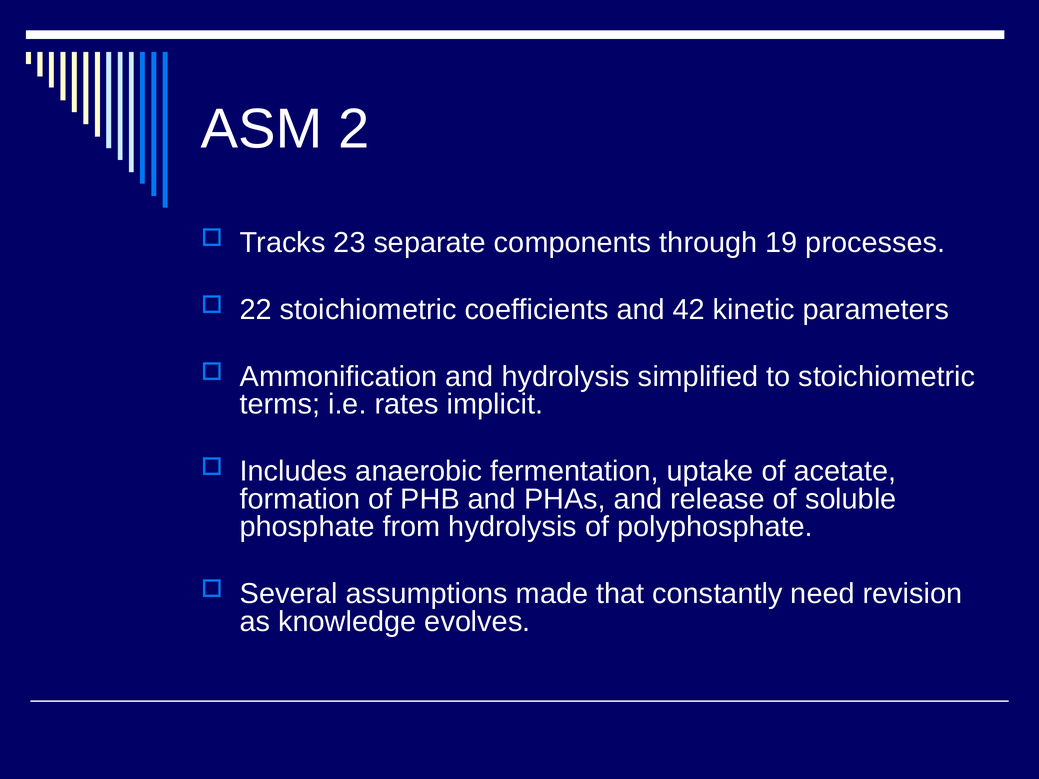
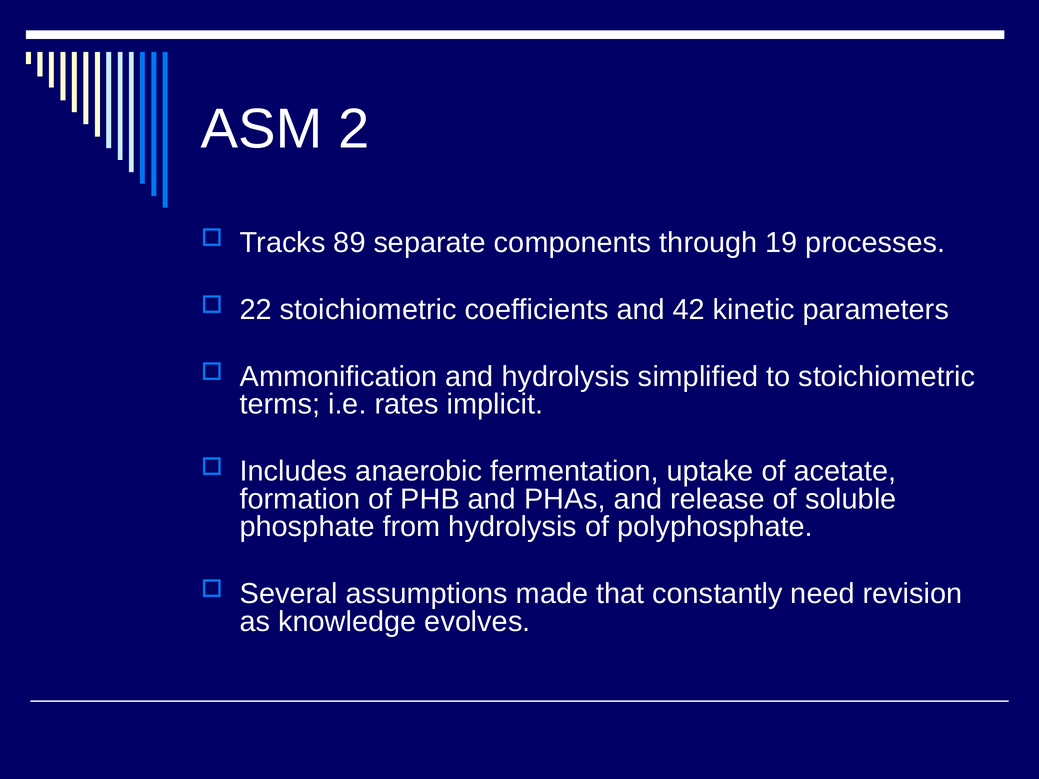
23: 23 -> 89
